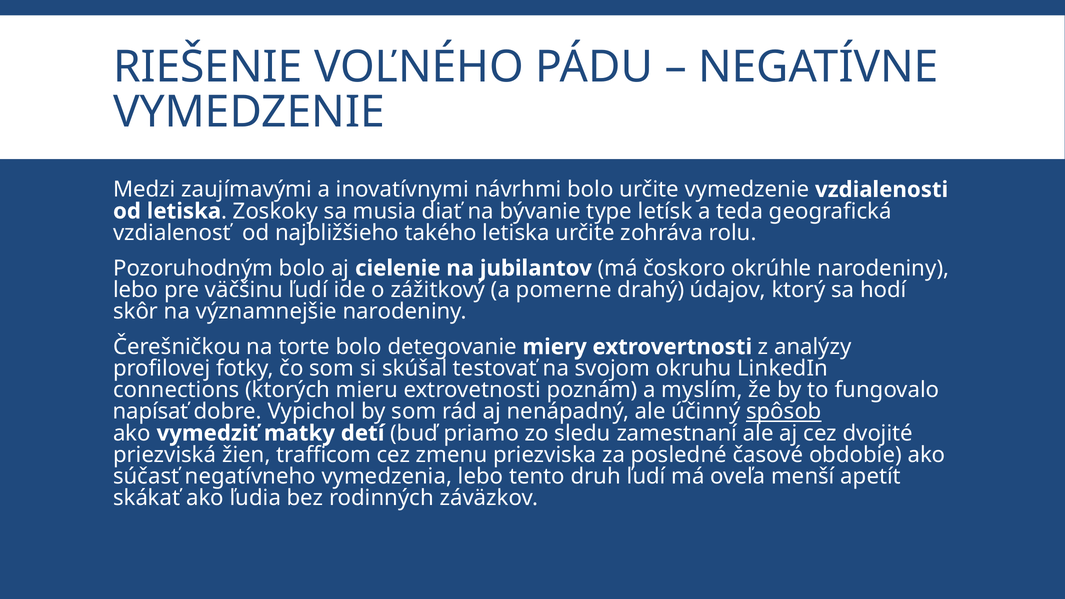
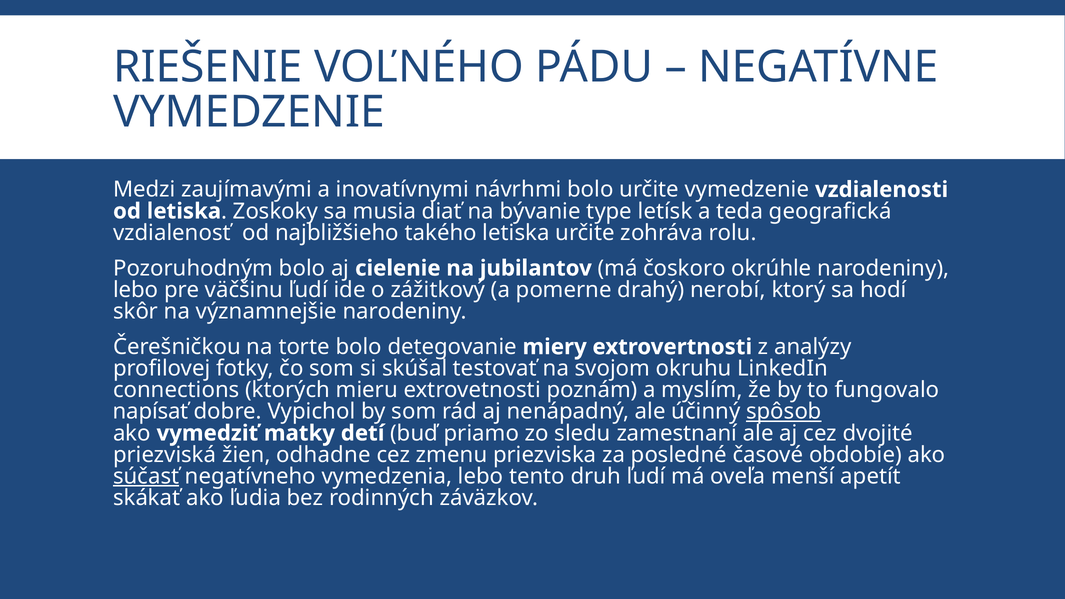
údajov: údajov -> nerobí
trafficom: trafficom -> odhadne
súčasť underline: none -> present
